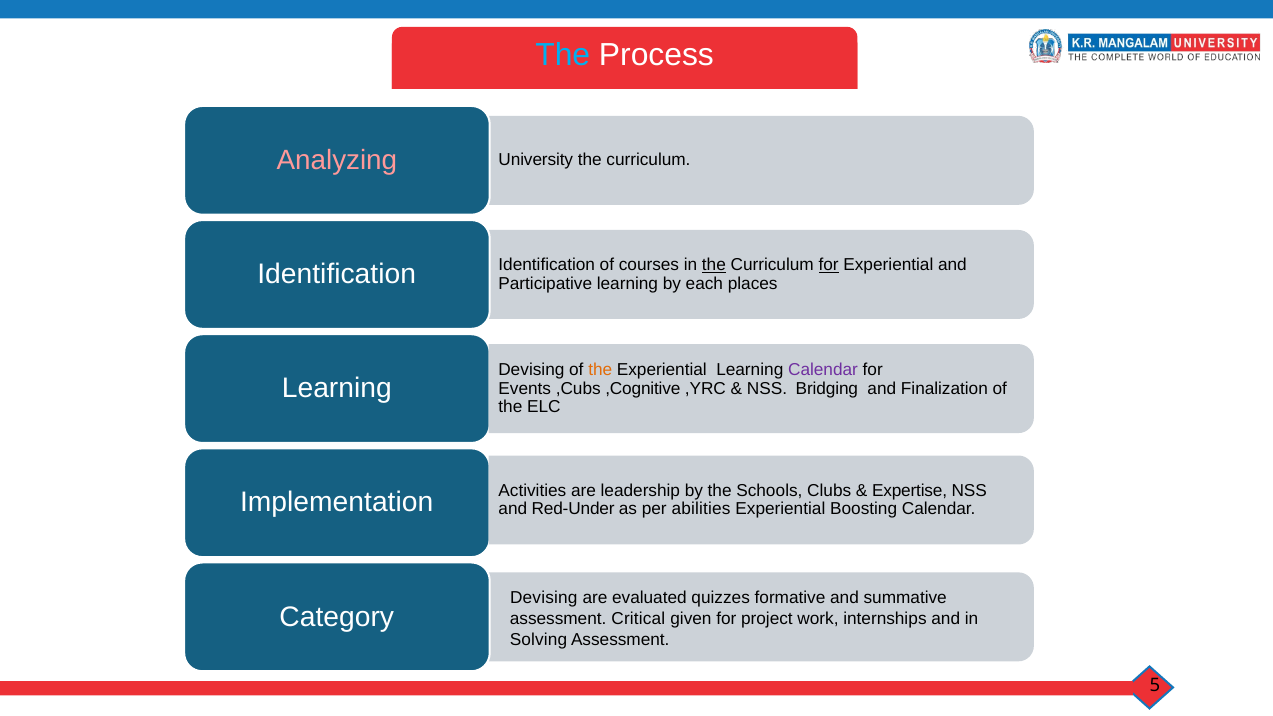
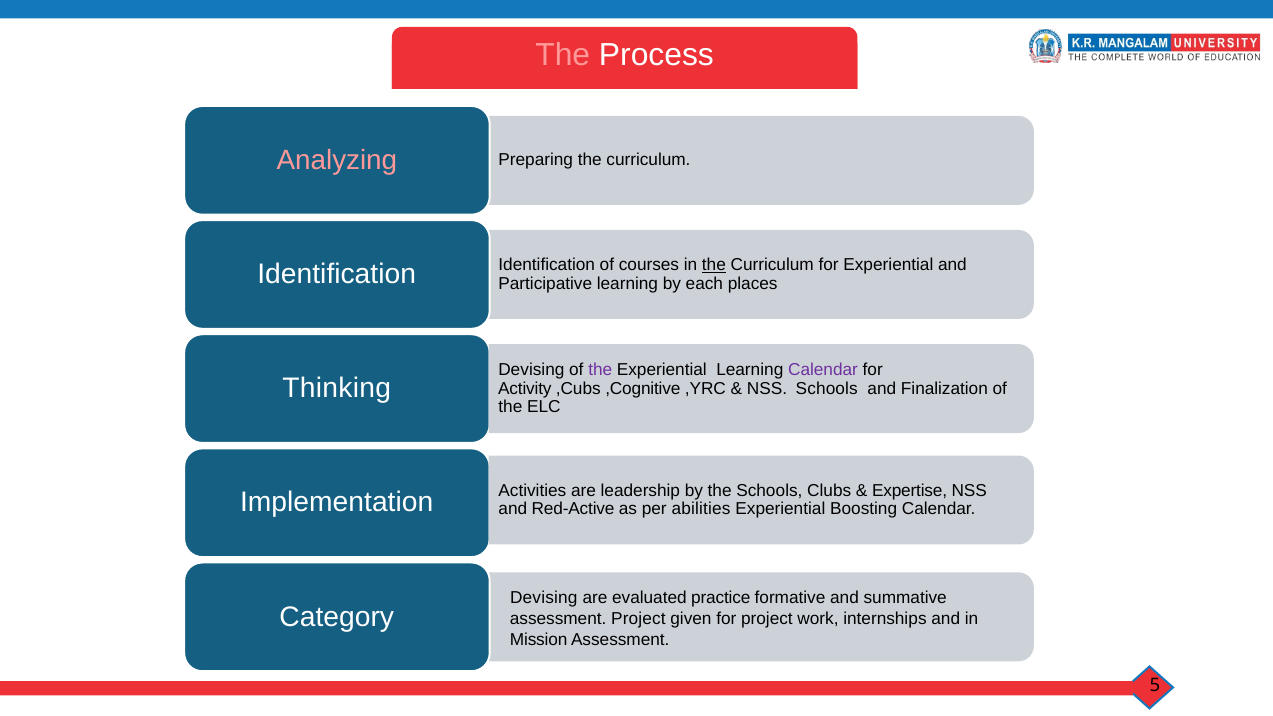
The at (563, 55) colour: light blue -> pink
University: University -> Preparing
for at (829, 265) underline: present -> none
the at (600, 370) colour: orange -> purple
Learning at (337, 388): Learning -> Thinking
Events: Events -> Activity
NSS Bridging: Bridging -> Schools
Red-Under: Red-Under -> Red-Active
quizzes: quizzes -> practice
assessment Critical: Critical -> Project
Solving: Solving -> Mission
